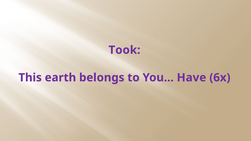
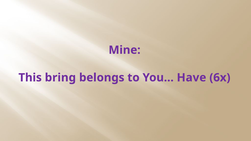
Took: Took -> Mine
earth: earth -> bring
